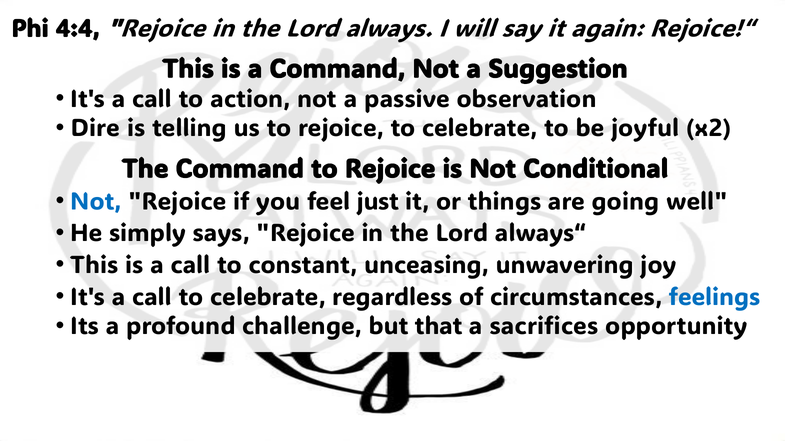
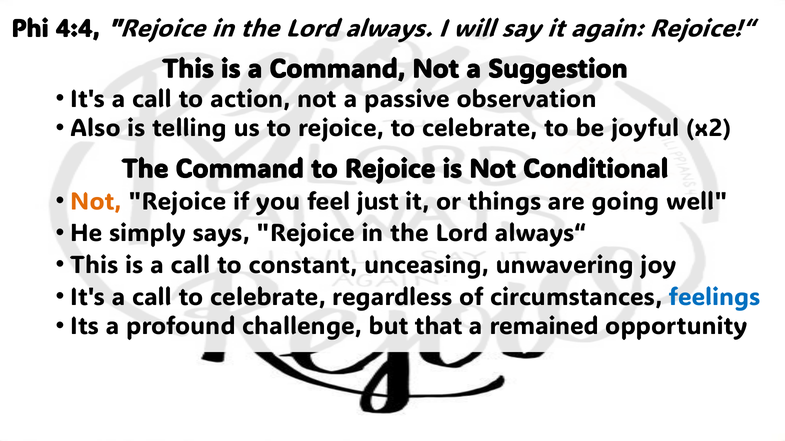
Dire: Dire -> Also
Not at (96, 202) colour: blue -> orange
sacrifices: sacrifices -> remained
